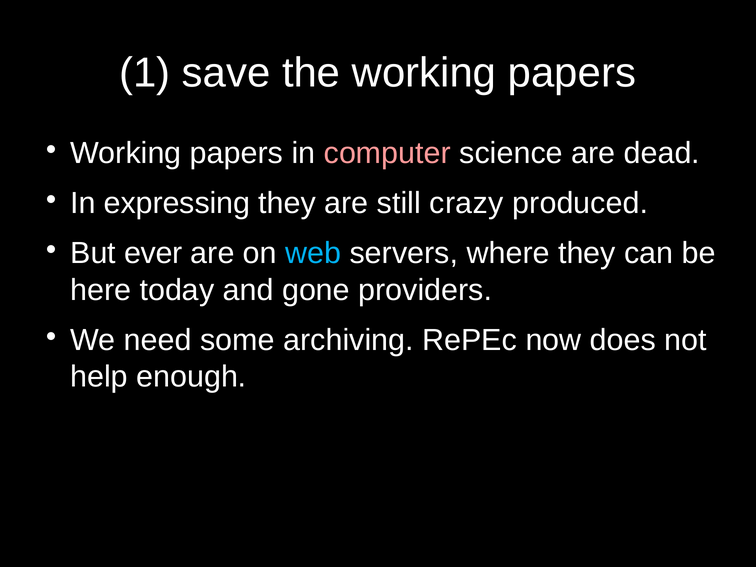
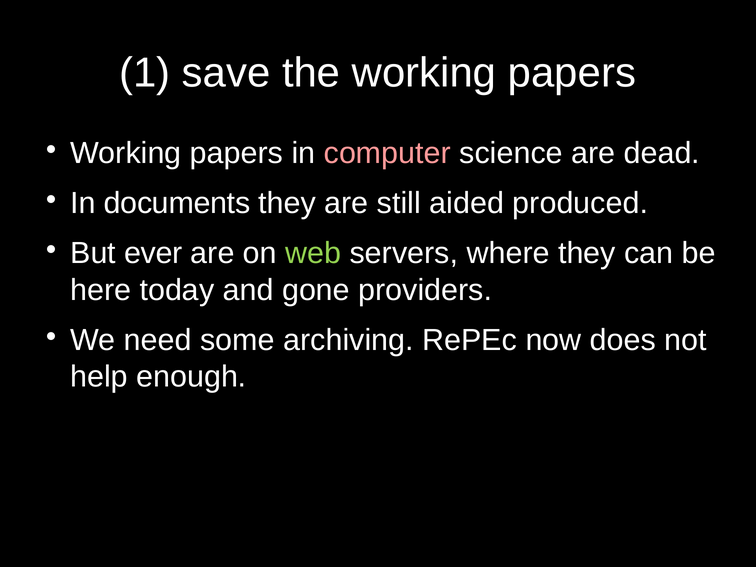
expressing: expressing -> documents
crazy: crazy -> aided
web colour: light blue -> light green
